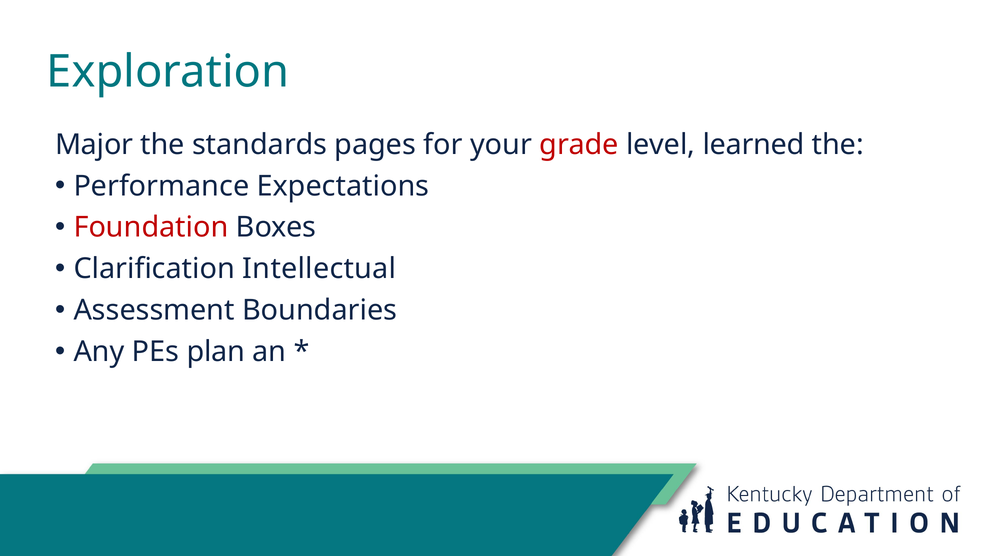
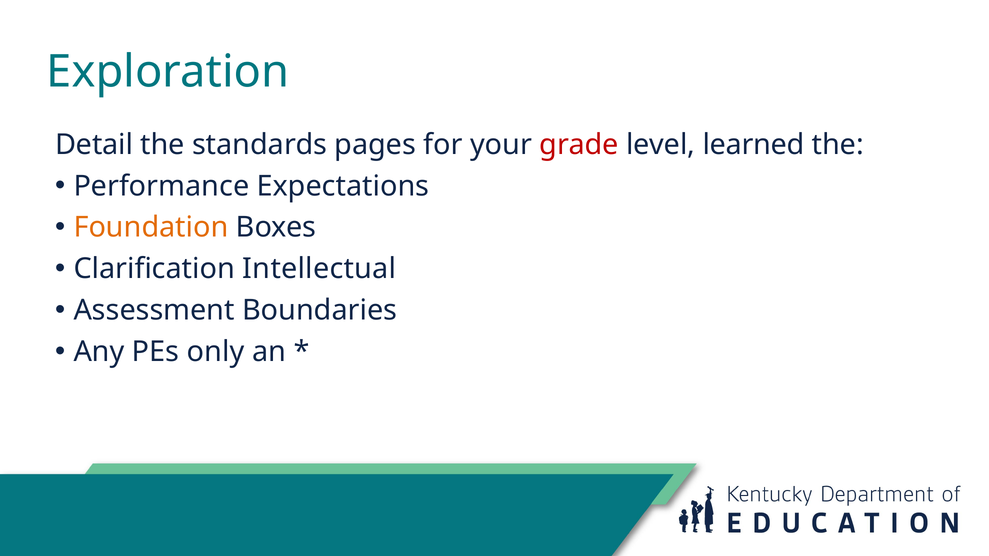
Major: Major -> Detail
Foundation colour: red -> orange
plan: plan -> only
